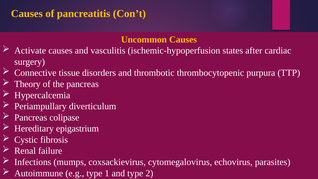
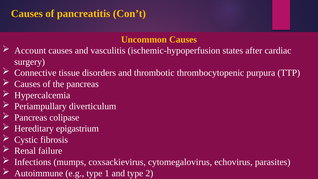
Activate: Activate -> Account
Theory at (27, 84): Theory -> Causes
